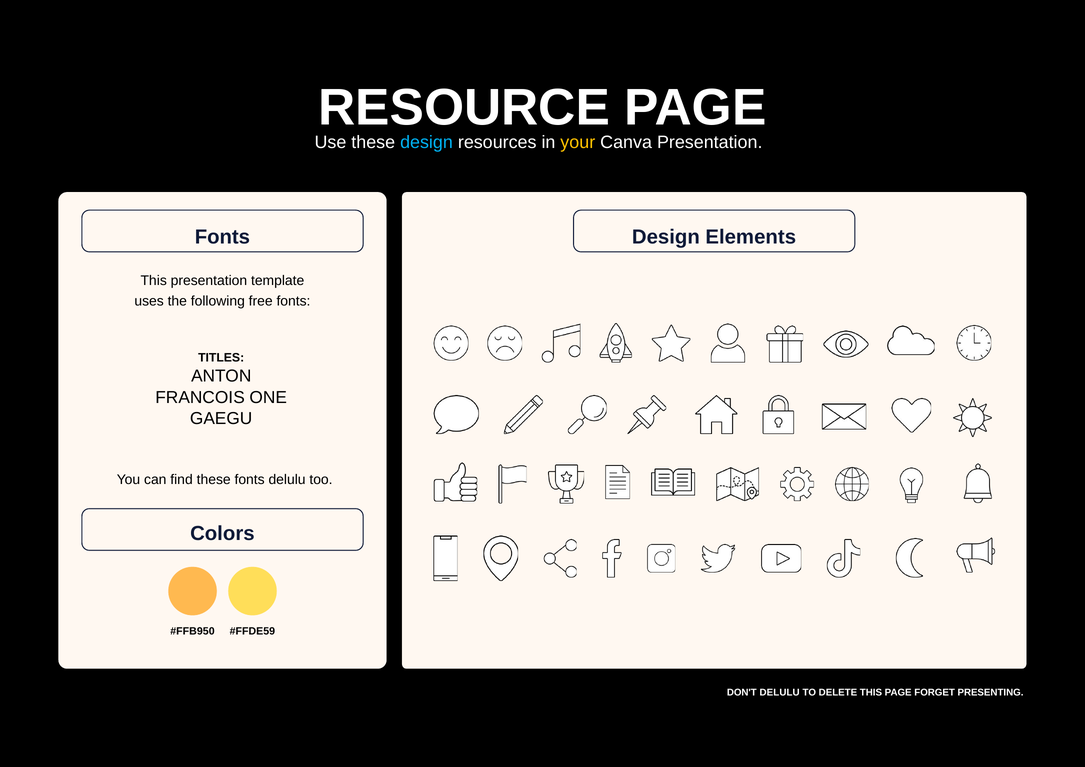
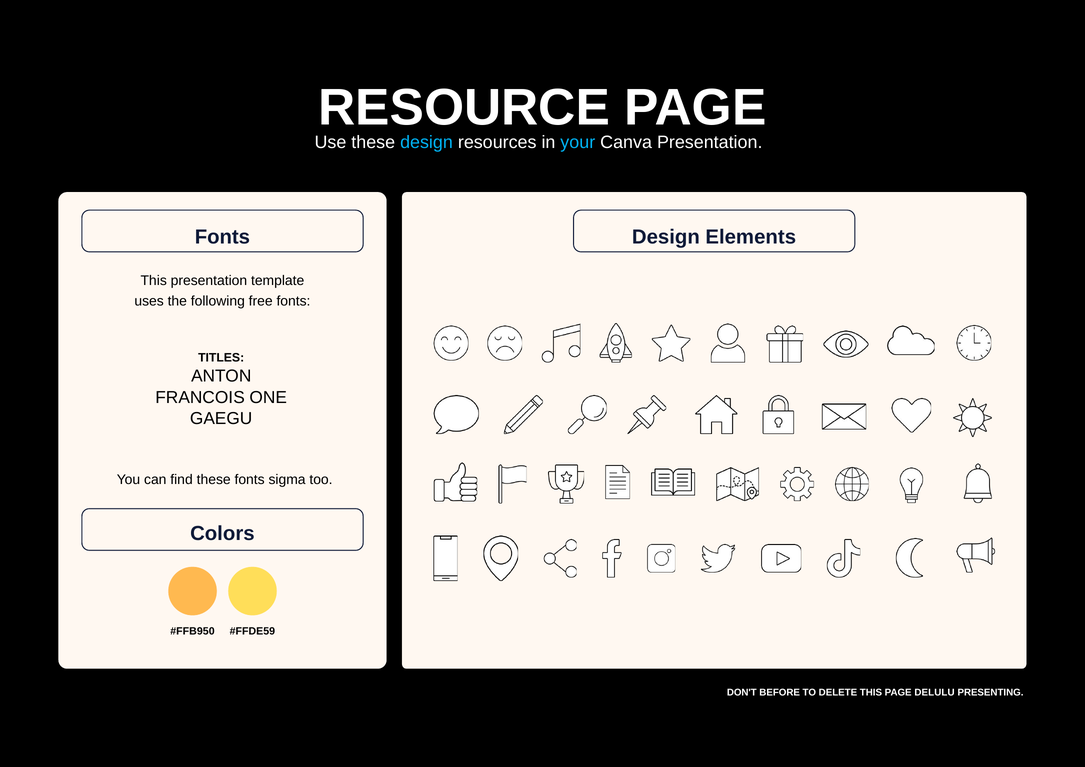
your colour: yellow -> light blue
fonts delulu: delulu -> sigma
DON'T DELULU: DELULU -> BEFORE
FORGET: FORGET -> DELULU
